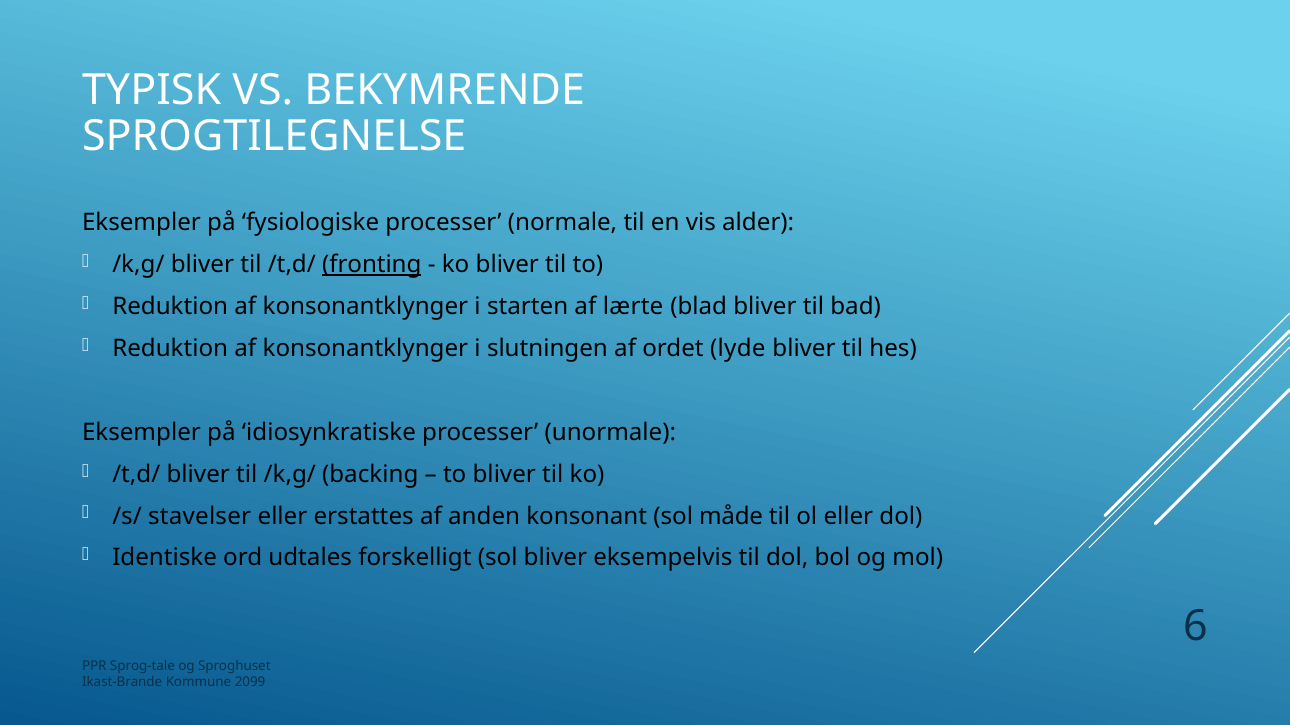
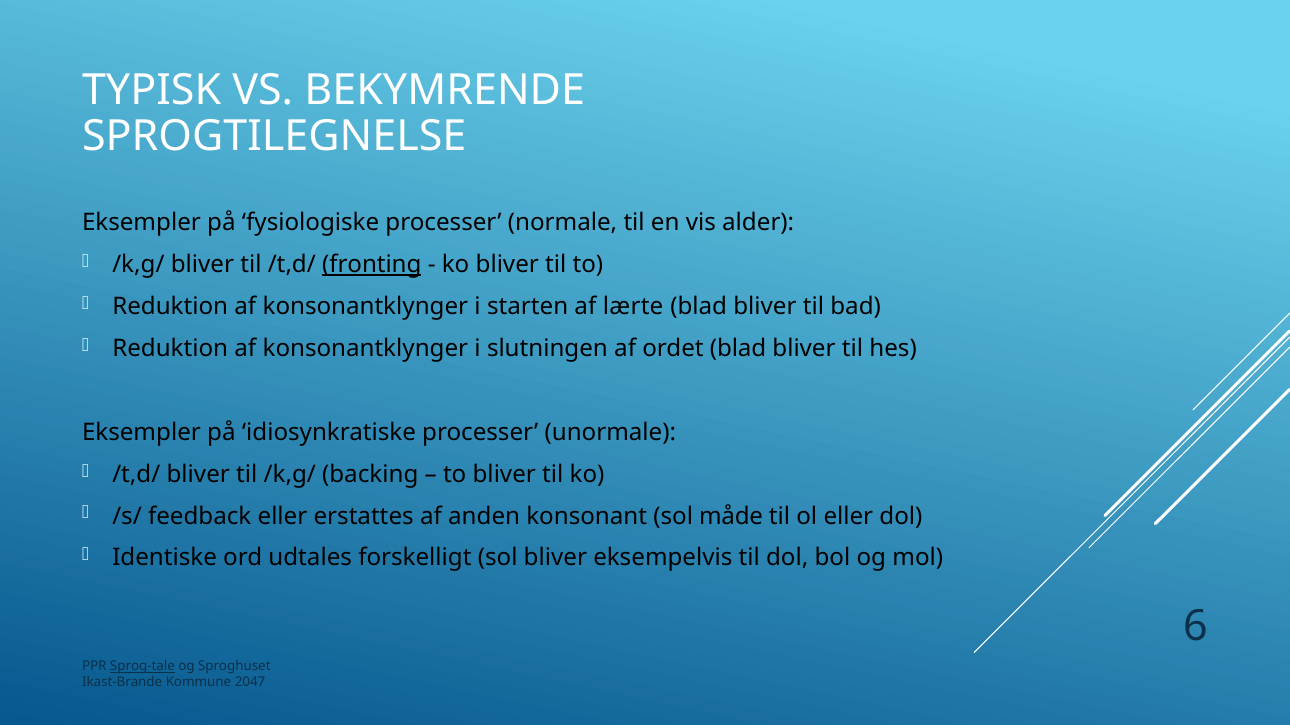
ordet lyde: lyde -> blad
stavelser: stavelser -> feedback
Sprog-tale underline: none -> present
2099: 2099 -> 2047
